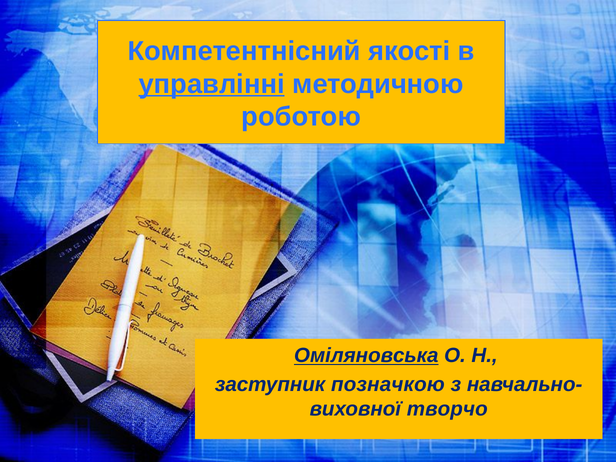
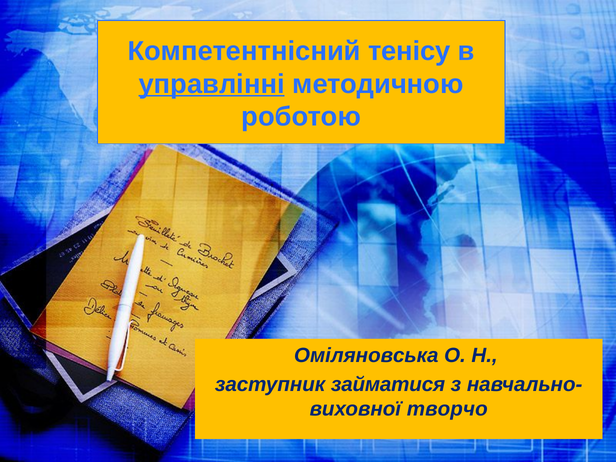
якості: якості -> тенісу
Оміляновська underline: present -> none
позначкою: позначкою -> займатися
